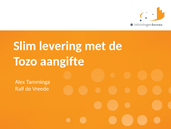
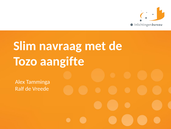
levering: levering -> navraag
